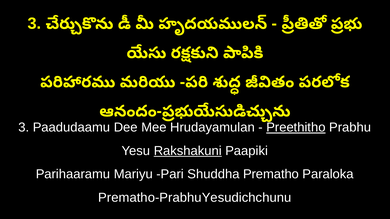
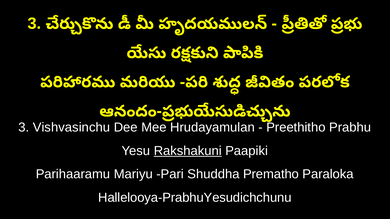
Paadudaamu: Paadudaamu -> Vishvasinchu
Preethitho underline: present -> none
Prematho-PrabhuYesudichchunu: Prematho-PrabhuYesudichchunu -> Hallelooya-PrabhuYesudichchunu
